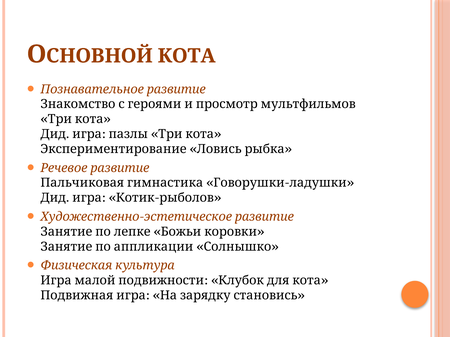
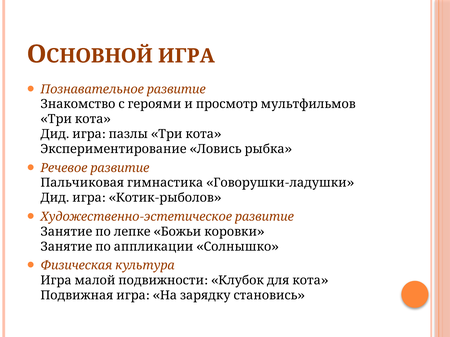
КОТА at (187, 56): КОТА -> ИГРА
